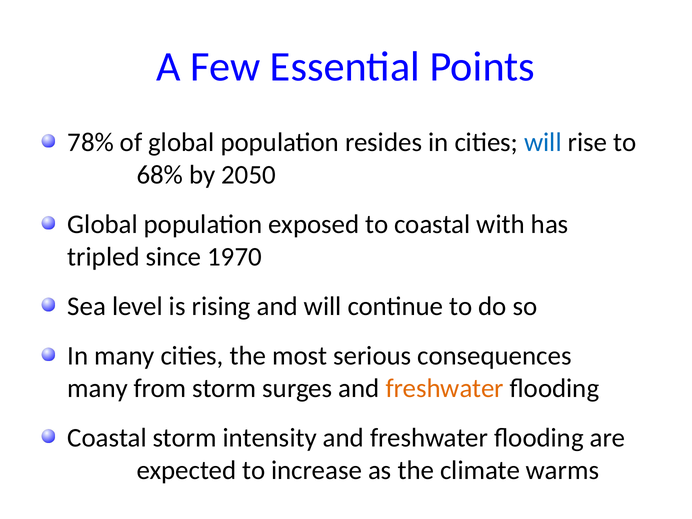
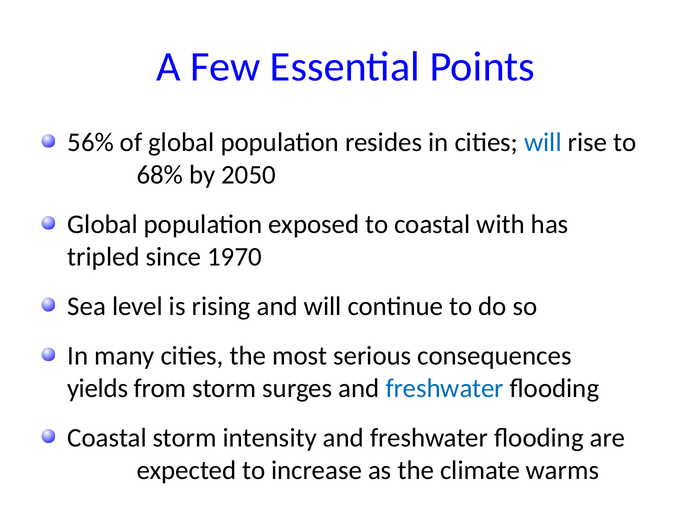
78%: 78% -> 56%
many at (98, 388): many -> yields
freshwater at (445, 388) colour: orange -> blue
